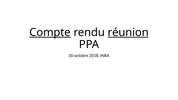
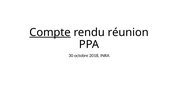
réunion underline: present -> none
